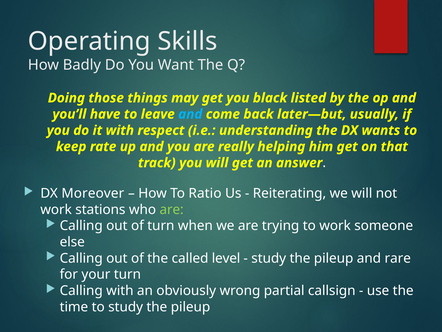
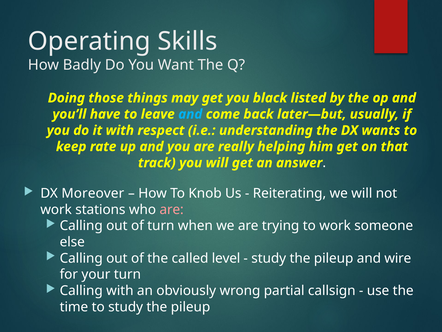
Ratio: Ratio -> Knob
are at (172, 209) colour: light green -> pink
rare: rare -> wire
